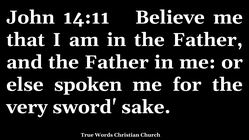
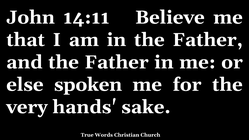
sword: sword -> hands
